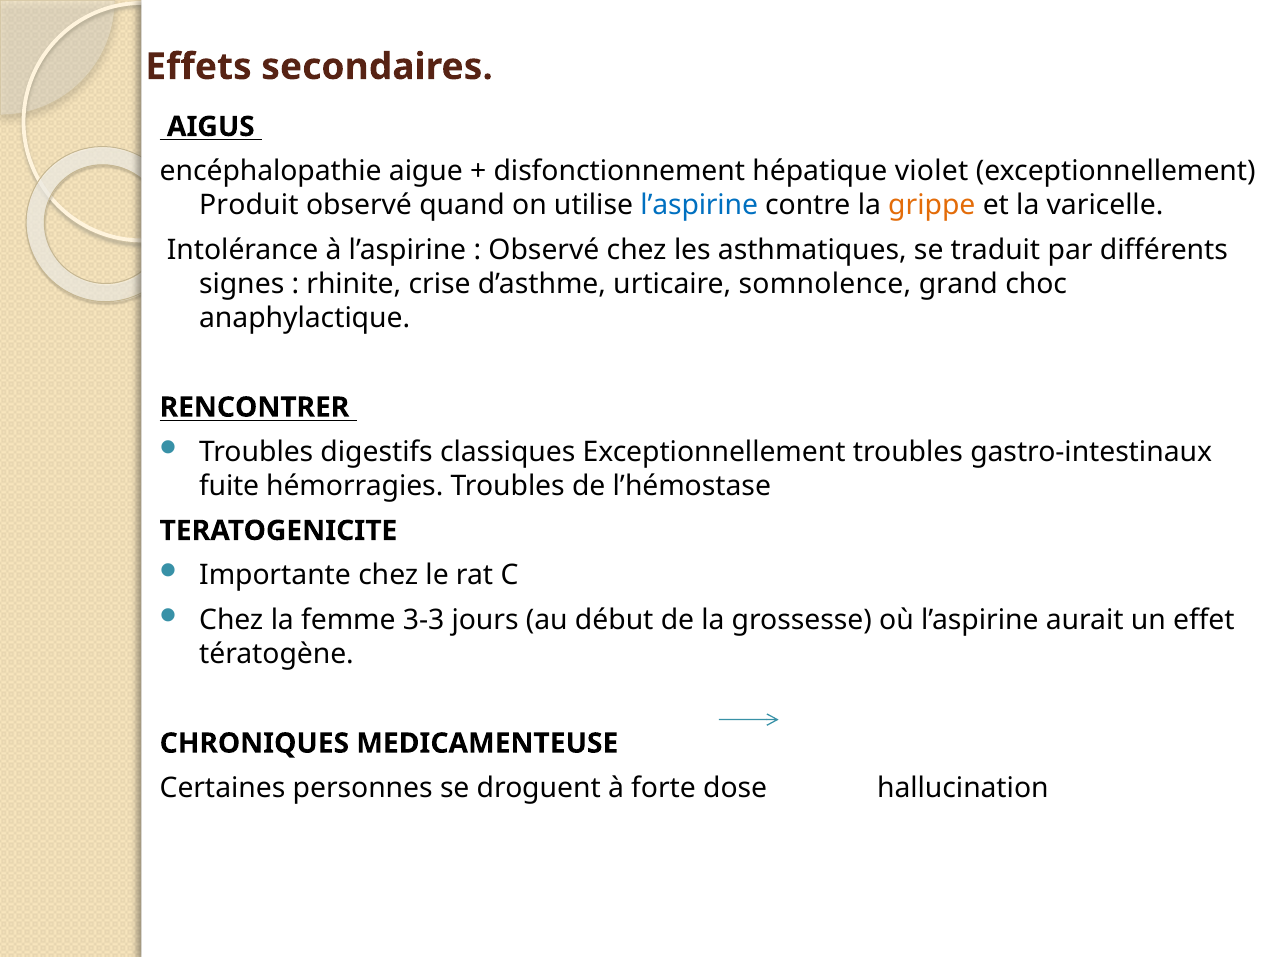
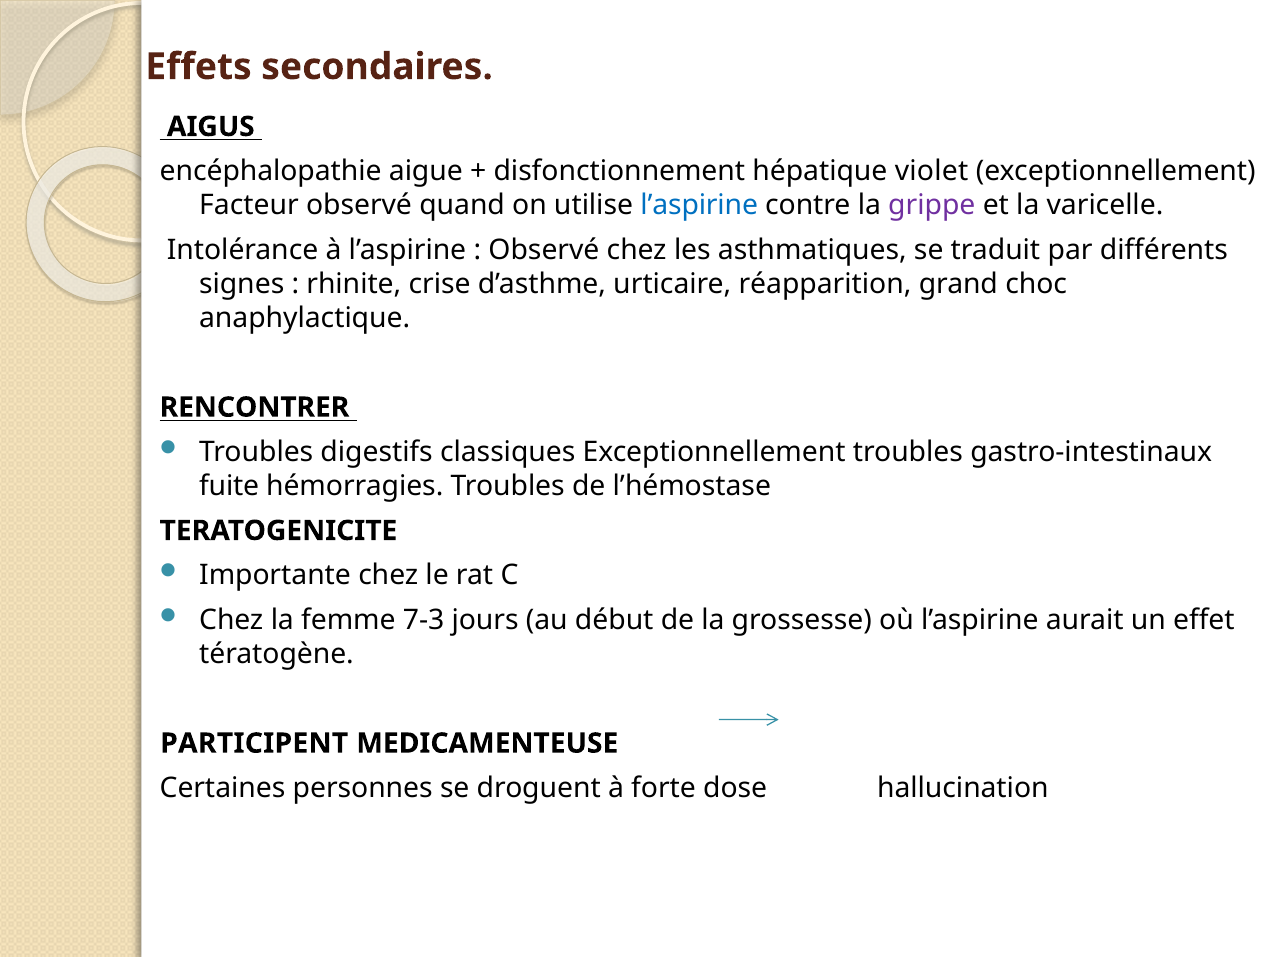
Produit: Produit -> Facteur
grippe colour: orange -> purple
somnolence: somnolence -> réapparition
3-3: 3-3 -> 7-3
CHRONIQUES: CHRONIQUES -> PARTICIPENT
